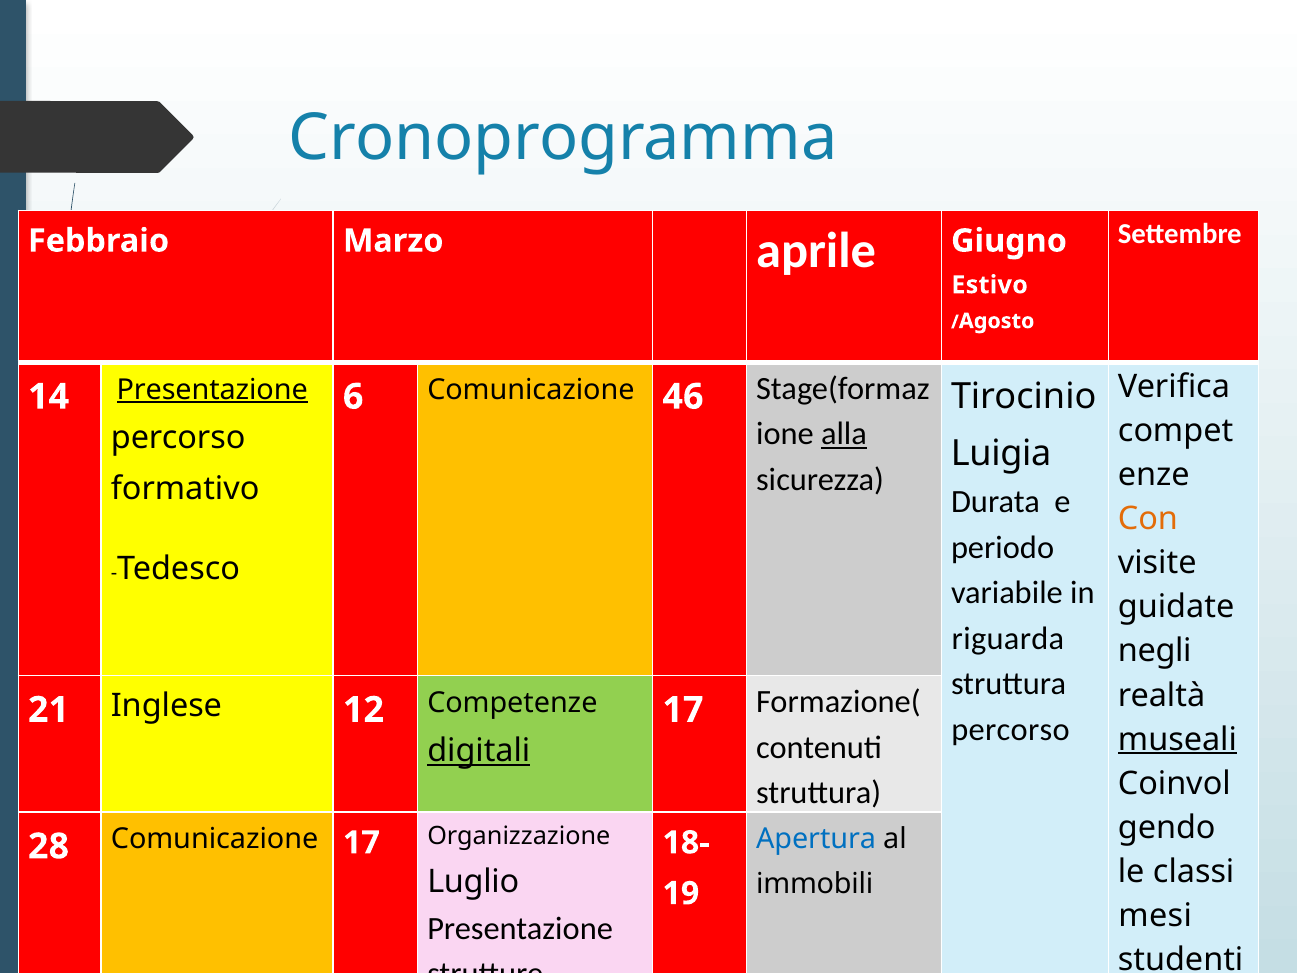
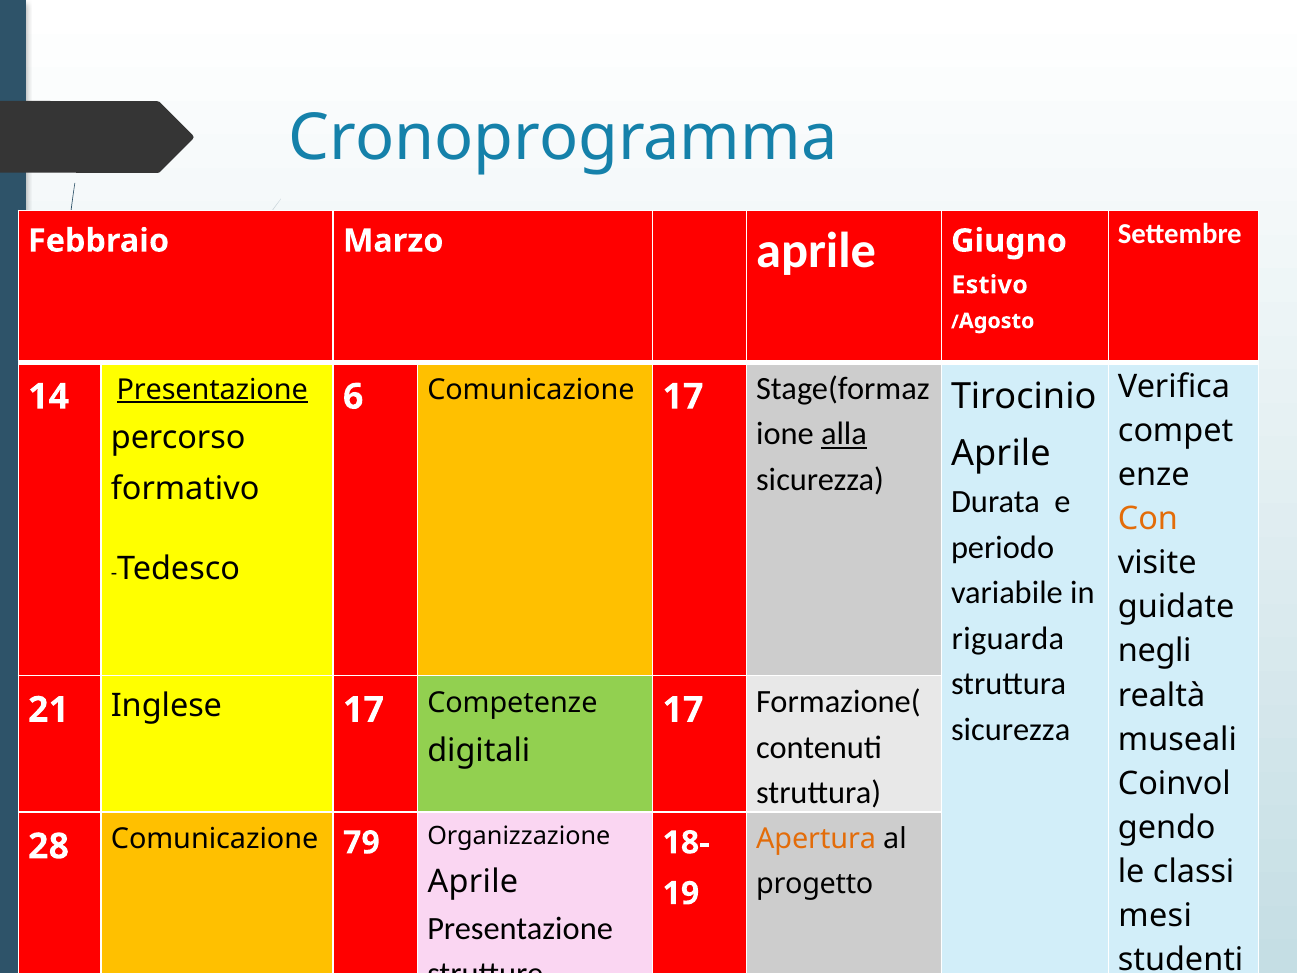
Comunicazione 46: 46 -> 17
Luigia at (1001, 453): Luigia -> Aprile
Inglese 12: 12 -> 17
percorso at (1011, 729): percorso -> sicurezza
museali underline: present -> none
digitali underline: present -> none
Apertura colour: blue -> orange
Comunicazione 17: 17 -> 79
Luglio at (473, 882): Luglio -> Aprile
immobili: immobili -> progetto
